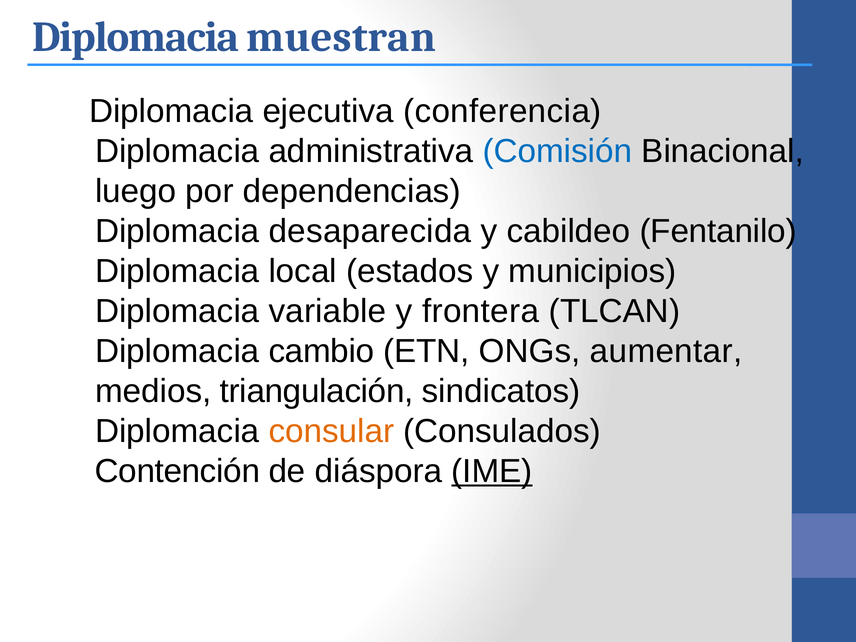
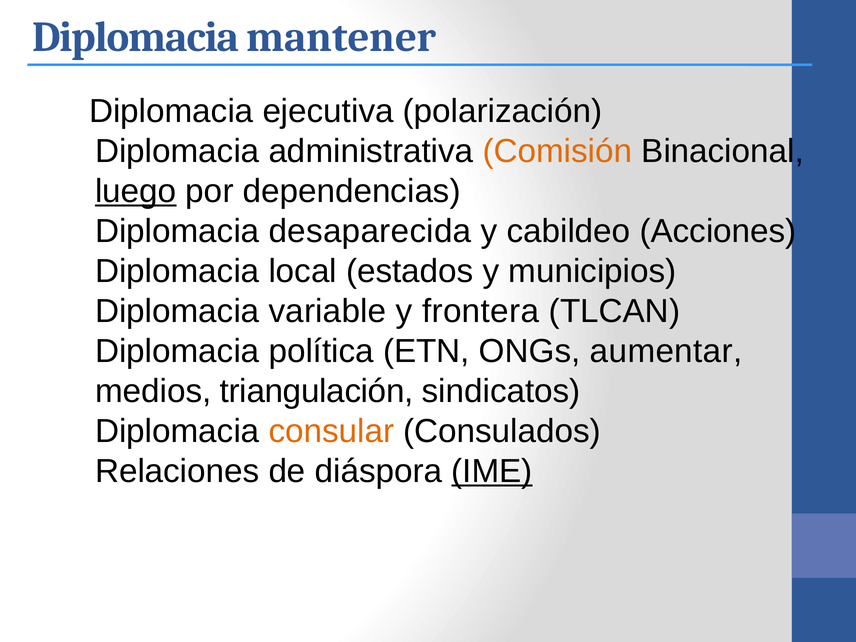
muestran: muestran -> mantener
conferencia: conferencia -> polarización
Comisión colour: blue -> orange
luego underline: none -> present
Fentanilo: Fentanilo -> Acciones
cambio: cambio -> política
Contención: Contención -> Relaciones
